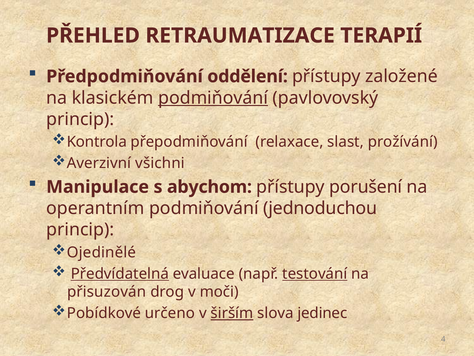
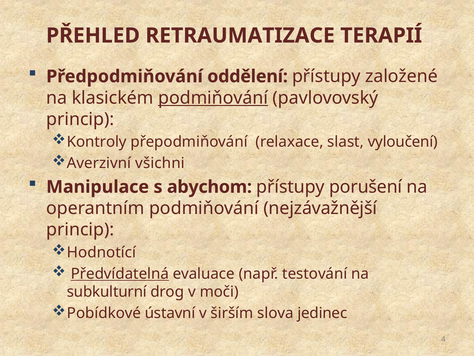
Kontrola: Kontrola -> Kontroly
prožívání: prožívání -> vyloučení
jednoduchou: jednoduchou -> nejzávažnější
Ojedinělé: Ojedinělé -> Hodnotící
testování underline: present -> none
přisuzován: přisuzován -> subkulturní
určeno: určeno -> ústavní
širším underline: present -> none
